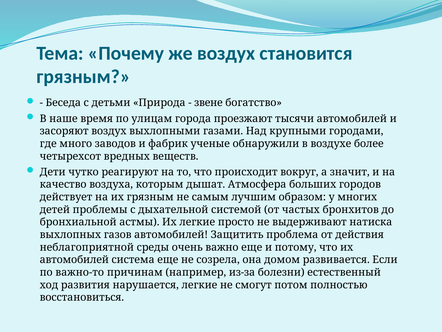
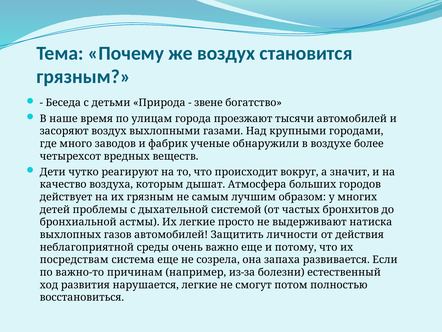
проблема: проблема -> личности
автомобилей at (74, 259): автомобилей -> посредствам
домом: домом -> запаха
